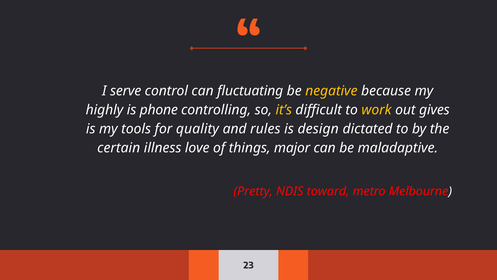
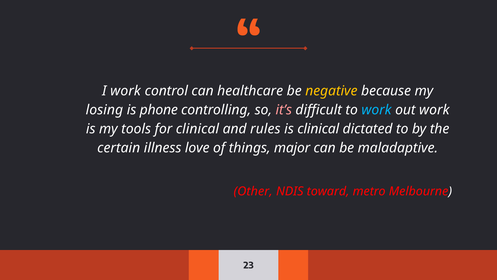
I serve: serve -> work
fluctuating: fluctuating -> healthcare
highly: highly -> losing
it’s colour: yellow -> pink
work at (377, 110) colour: yellow -> light blue
out gives: gives -> work
for quality: quality -> clinical
is design: design -> clinical
Pretty: Pretty -> Other
